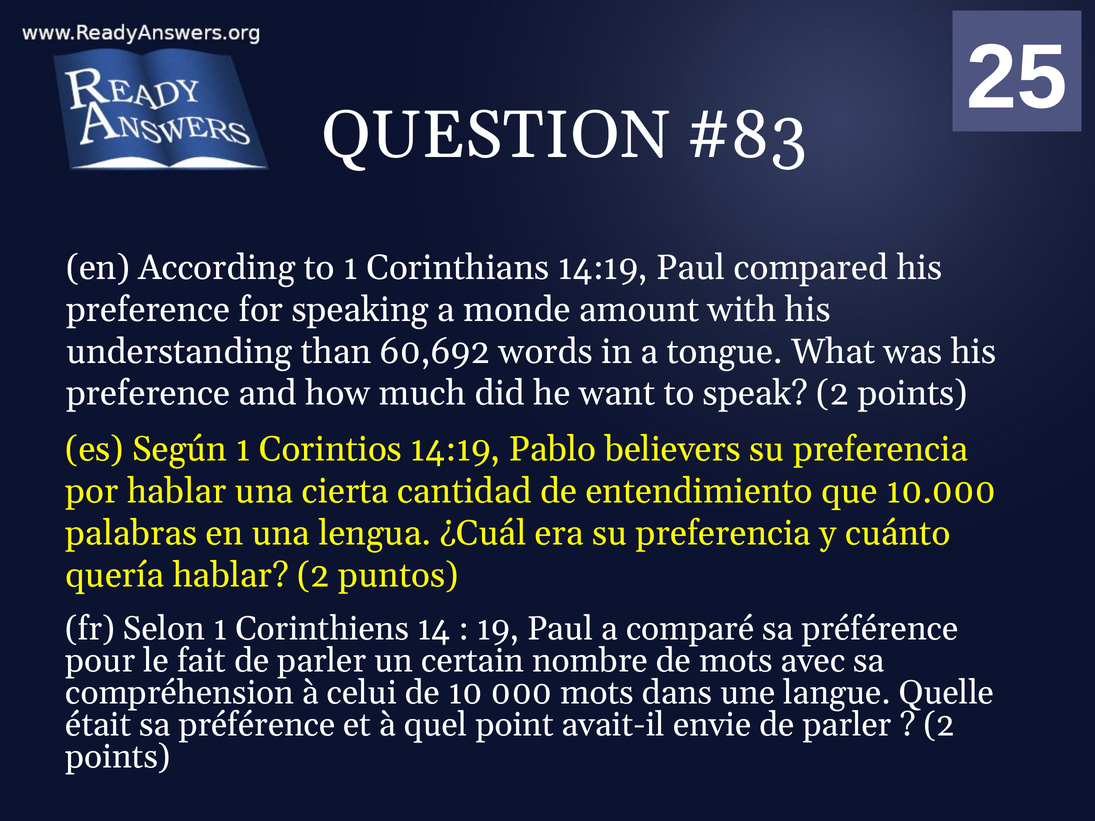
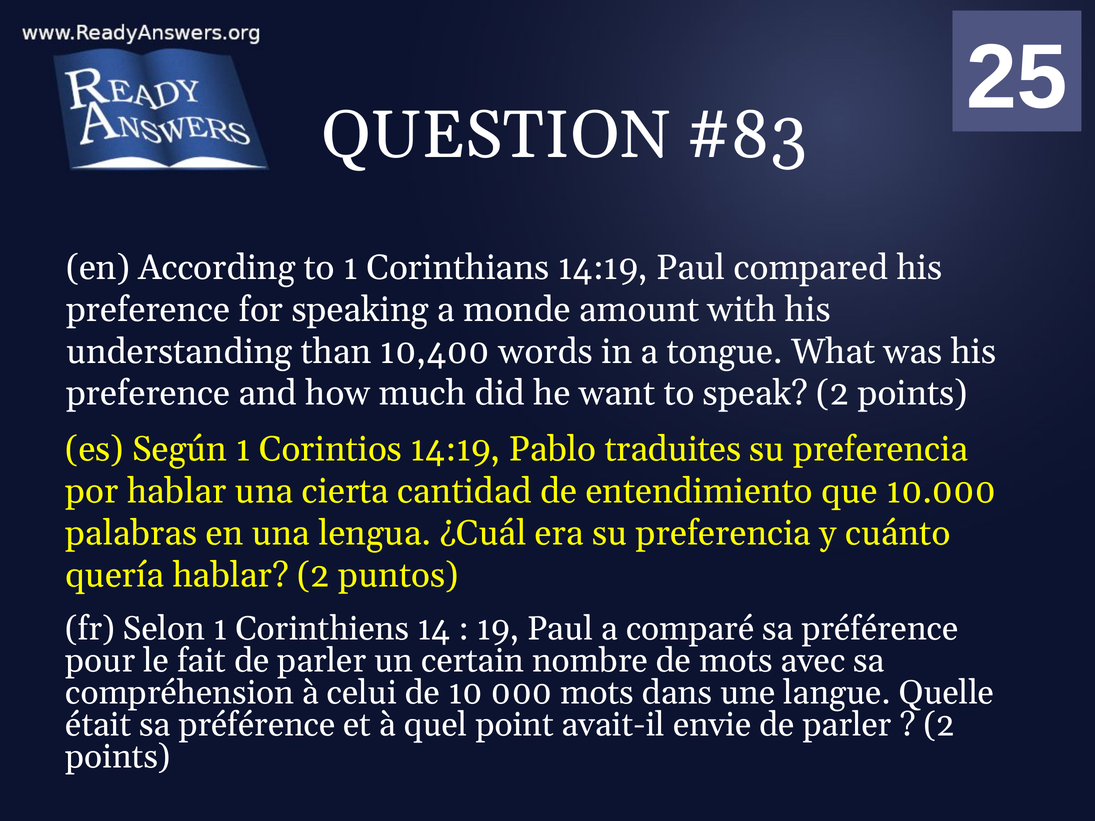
60,692: 60,692 -> 10,400
believers: believers -> traduites
